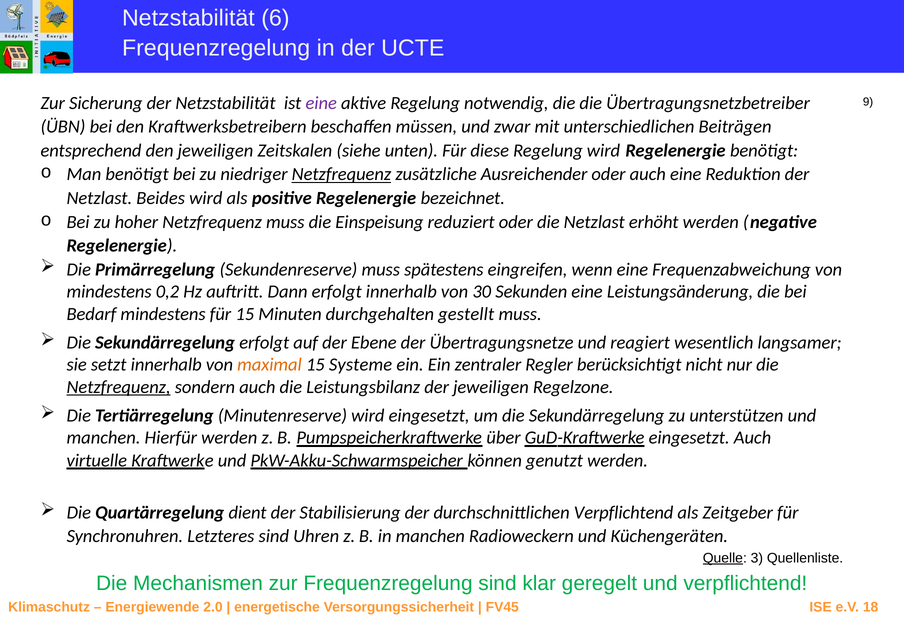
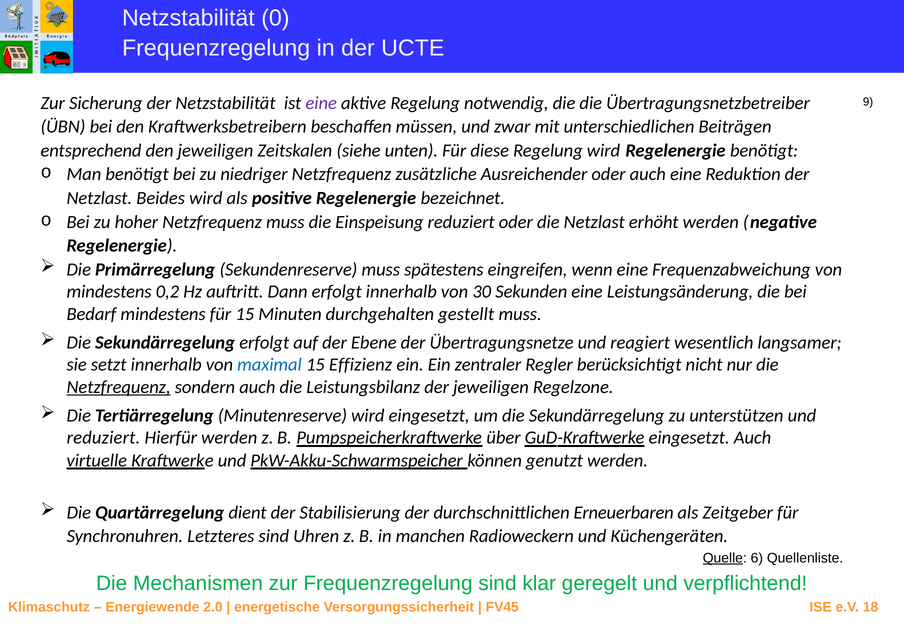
6: 6 -> 0
Netzfrequenz at (341, 174) underline: present -> none
maximal colour: orange -> blue
Systeme: Systeme -> Effizienz
manchen at (104, 438): manchen -> reduziert
durchschnittlichen Verpflichtend: Verpflichtend -> Erneuerbaren
3: 3 -> 6
